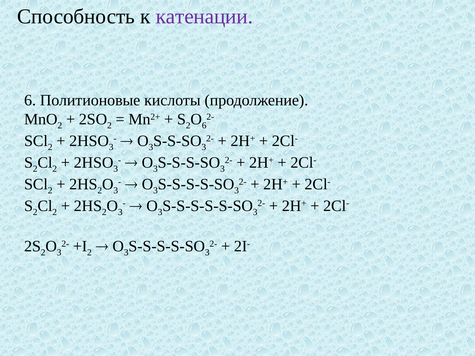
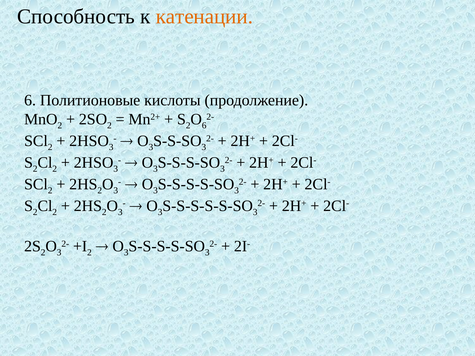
катенации colour: purple -> orange
